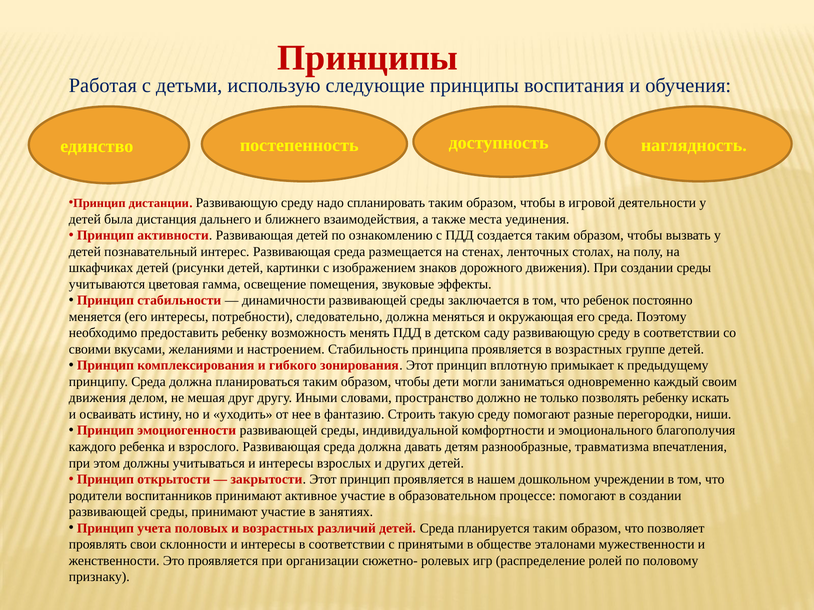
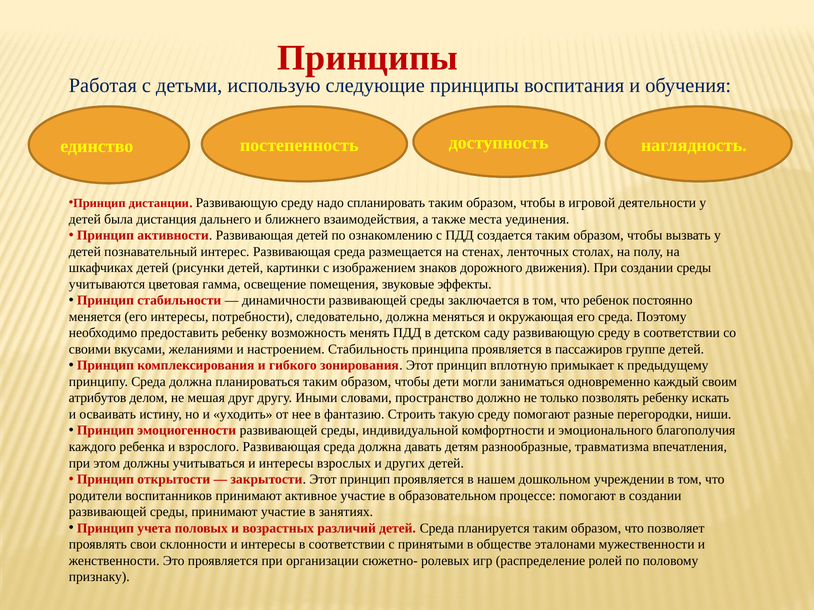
в возрастных: возрастных -> пассажиров
движения at (97, 398): движения -> атрибутов
